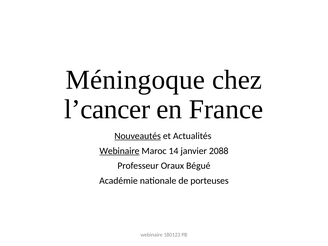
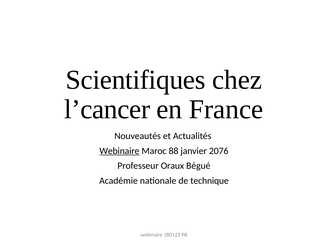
Méningoque: Méningoque -> Scientifiques
Nouveautés underline: present -> none
14: 14 -> 88
2088: 2088 -> 2076
porteuses: porteuses -> technique
